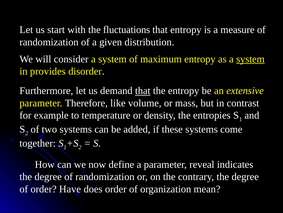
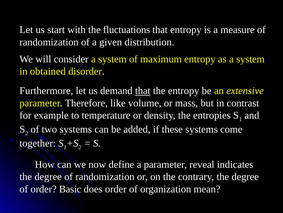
system at (250, 59) underline: present -> none
provides: provides -> obtained
Have: Have -> Basic
